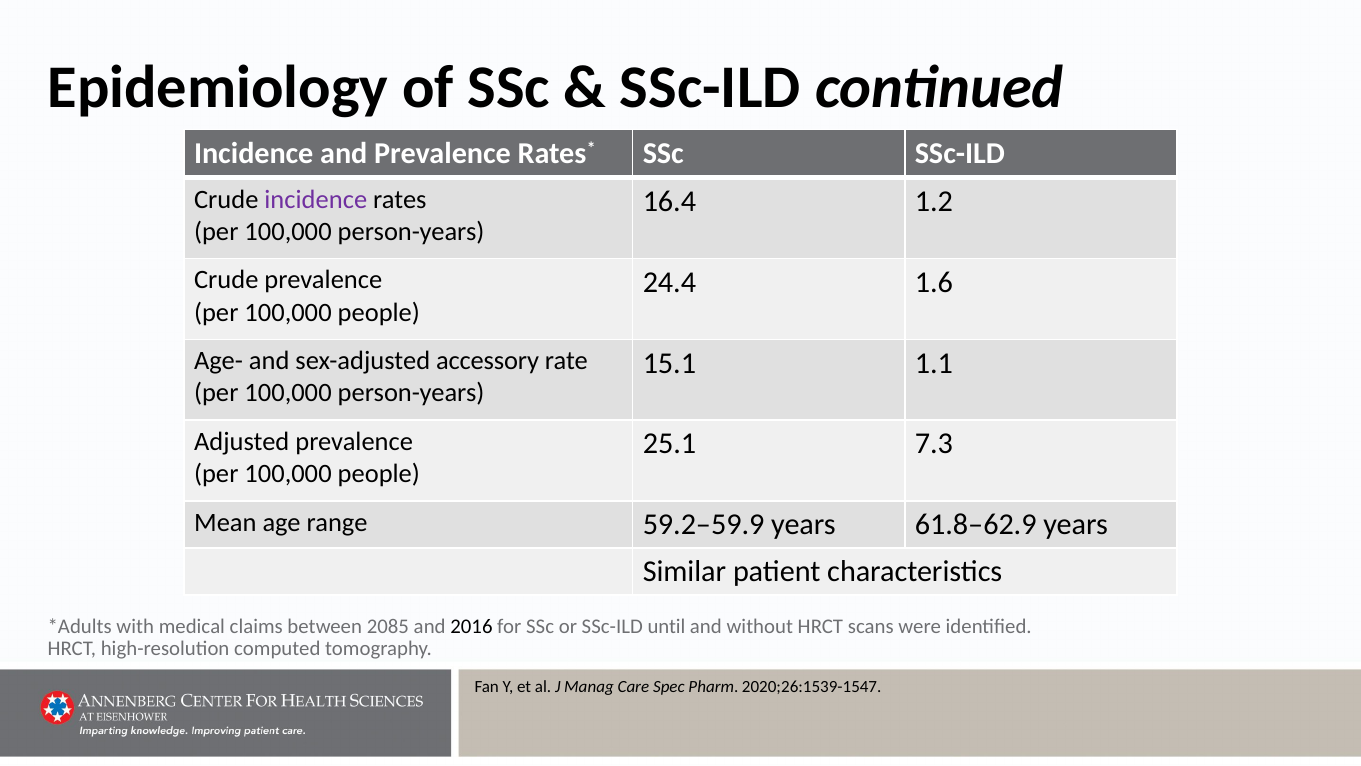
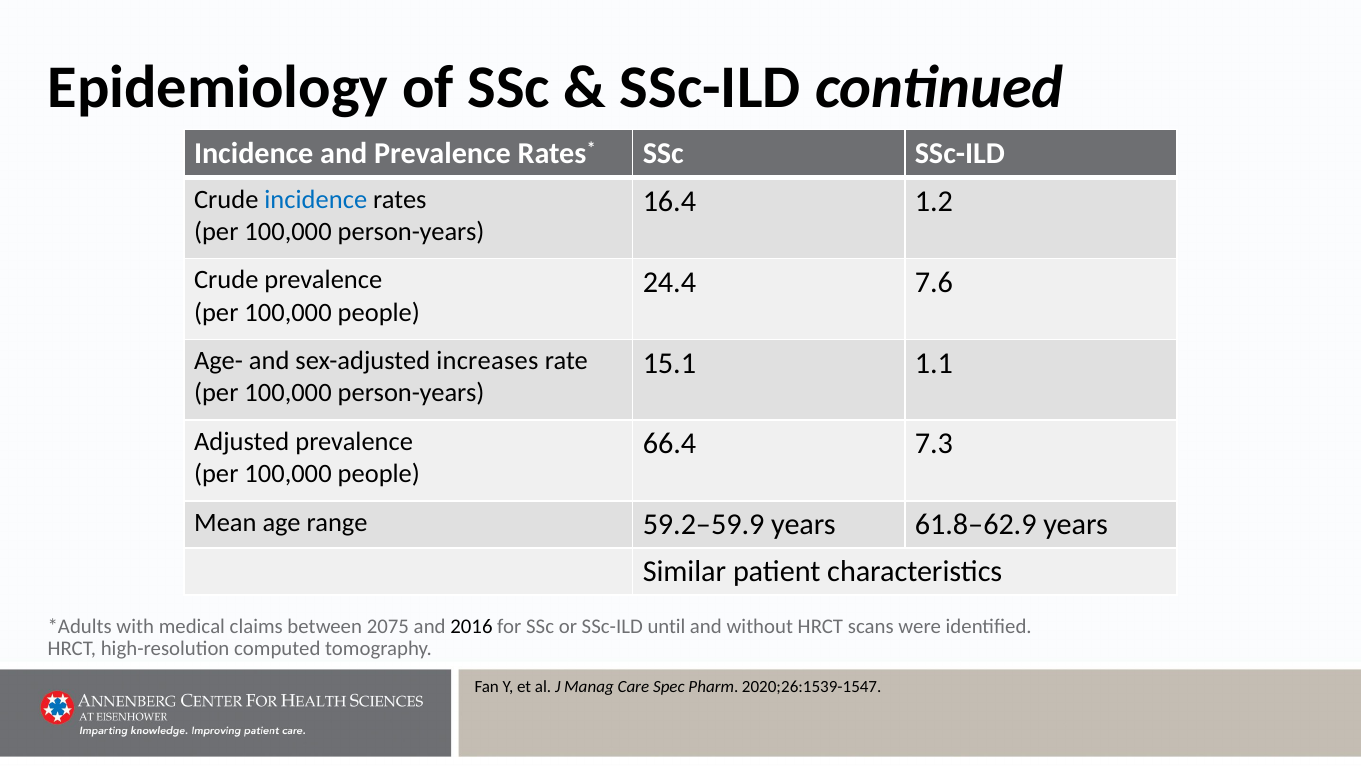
incidence at (316, 199) colour: purple -> blue
1.6: 1.6 -> 7.6
accessory: accessory -> increases
25.1: 25.1 -> 66.4
2085: 2085 -> 2075
